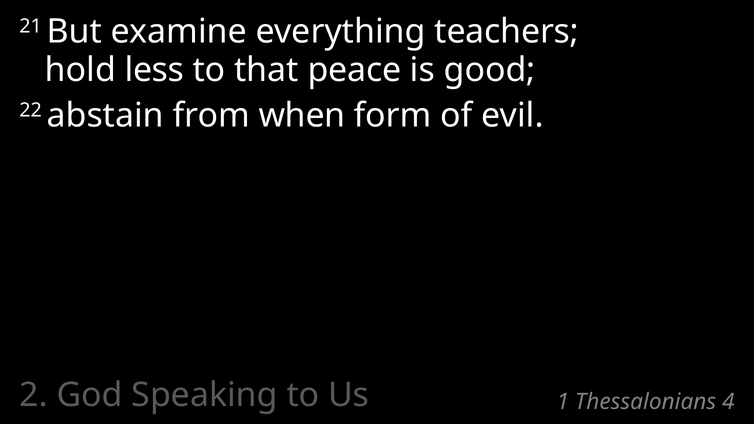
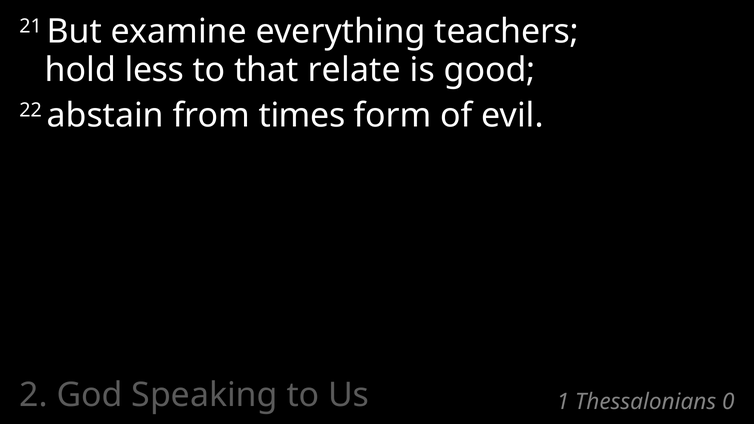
peace: peace -> relate
when: when -> times
4: 4 -> 0
